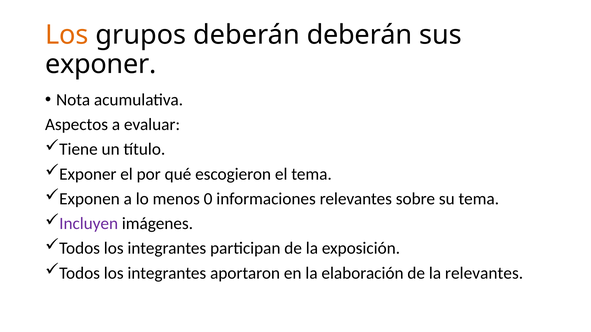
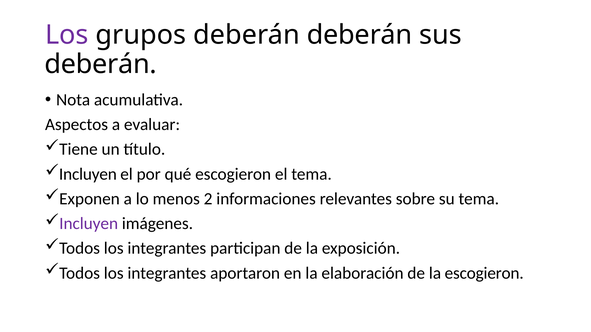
Los at (67, 35) colour: orange -> purple
exponer at (101, 64): exponer -> deberán
Exponer at (88, 174): Exponer -> Incluyen
0: 0 -> 2
la relevantes: relevantes -> escogieron
